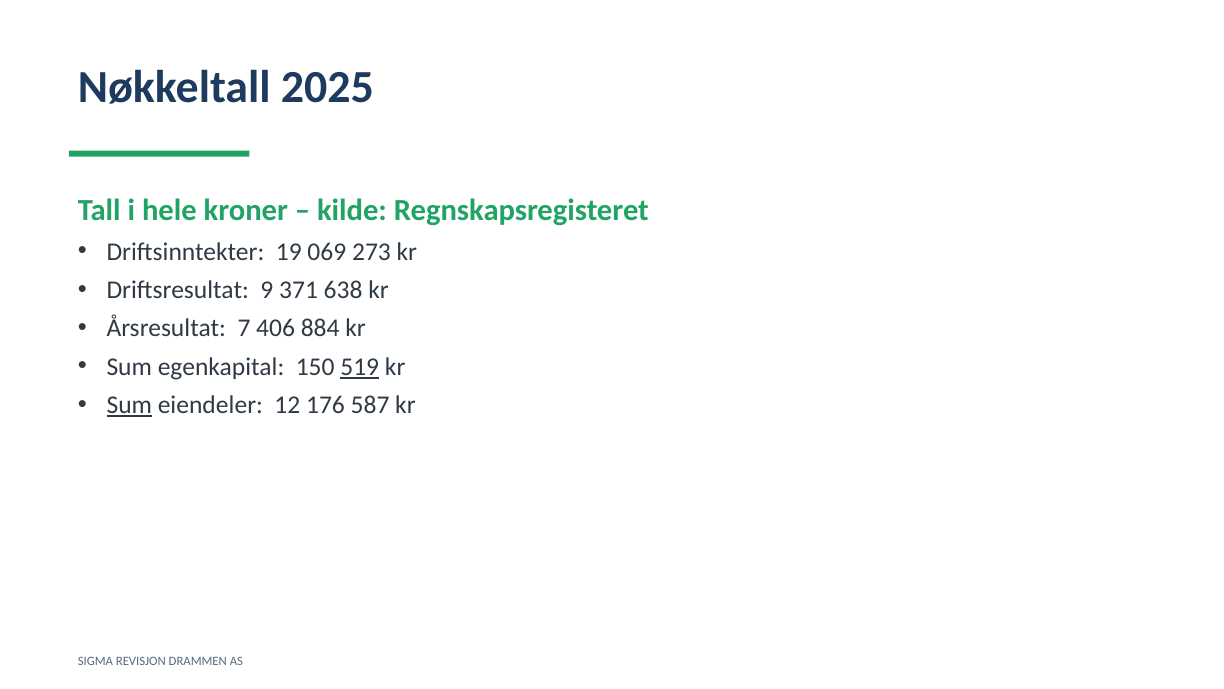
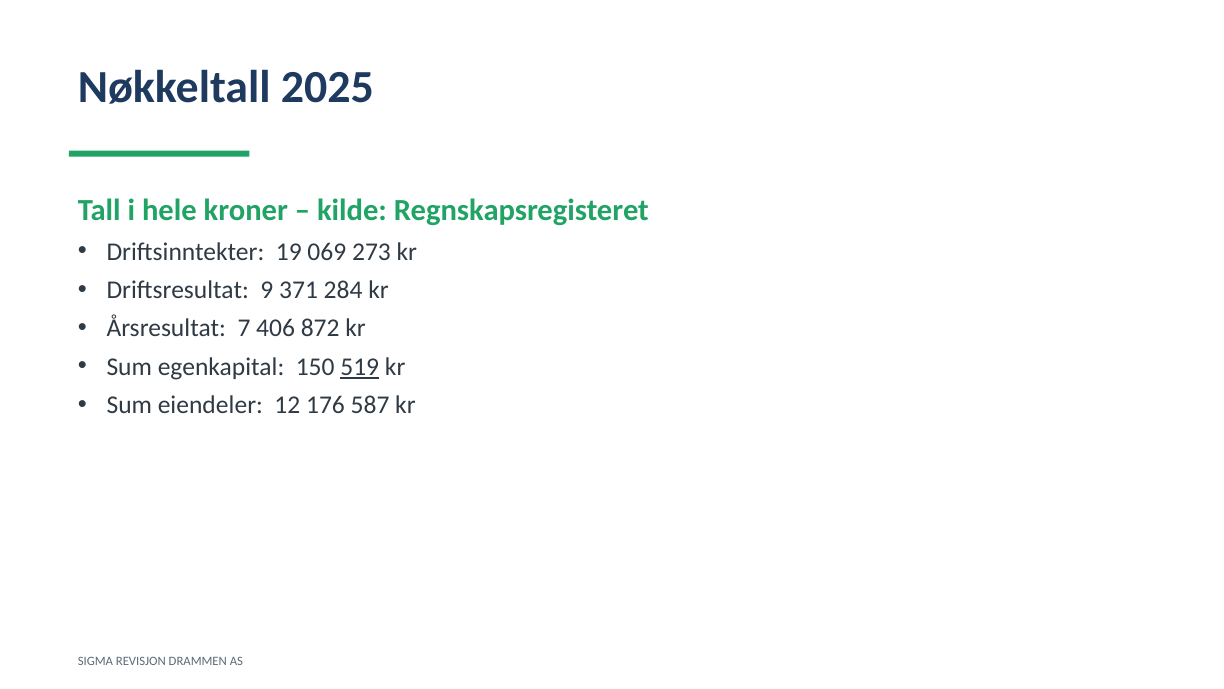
638: 638 -> 284
884: 884 -> 872
Sum at (129, 405) underline: present -> none
